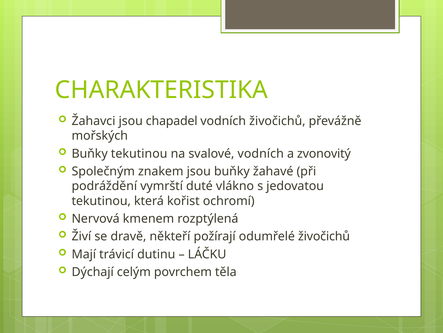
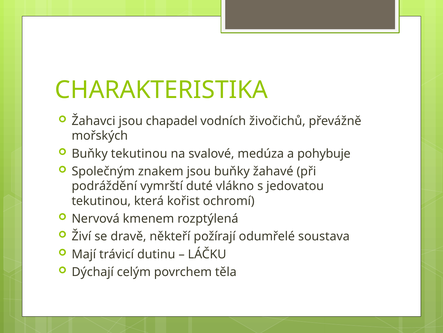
svalové vodních: vodních -> medúza
zvonovitý: zvonovitý -> pohybuje
odumřelé živočichů: živočichů -> soustava
